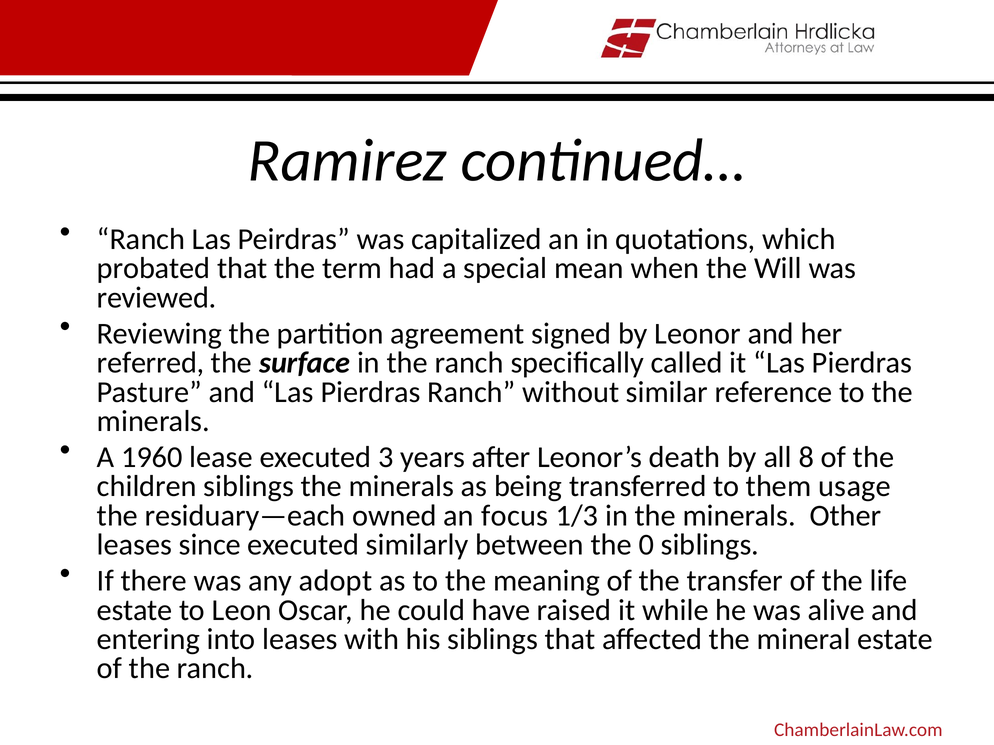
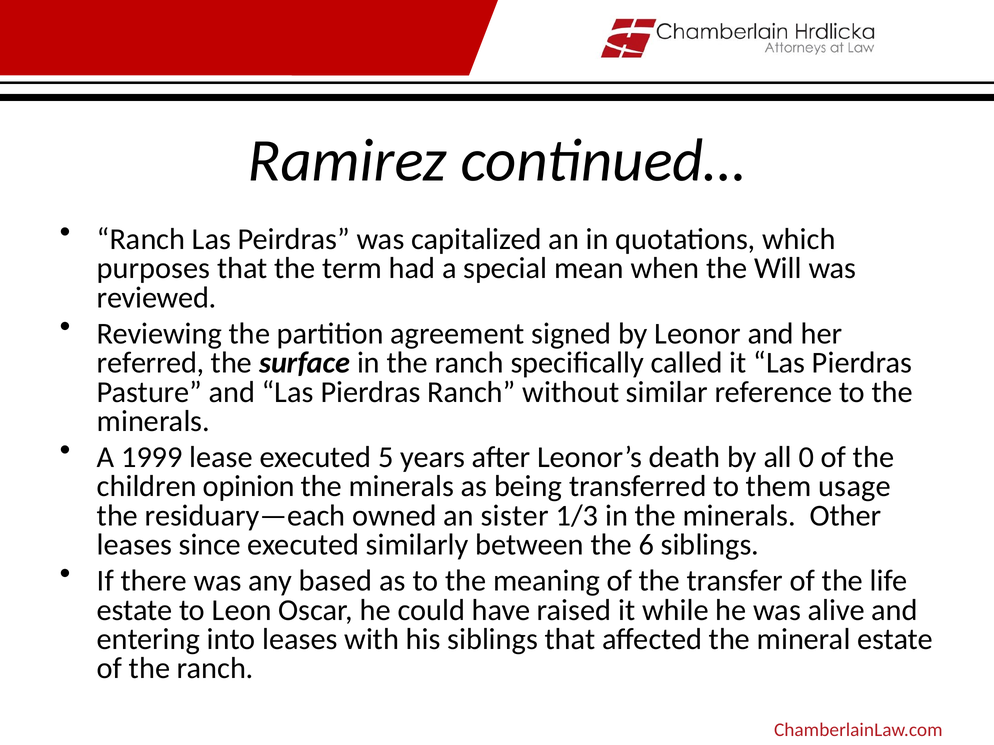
probated: probated -> purposes
1960: 1960 -> 1999
3: 3 -> 5
8: 8 -> 0
children siblings: siblings -> opinion
focus: focus -> sister
0: 0 -> 6
adopt: adopt -> based
